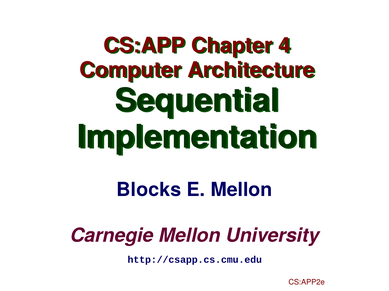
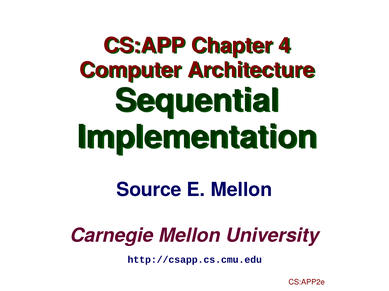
Blocks: Blocks -> Source
